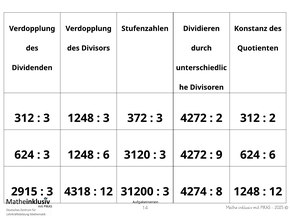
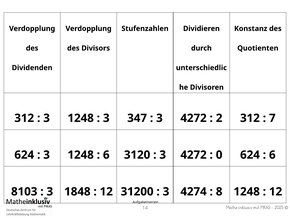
372: 372 -> 347
2 at (272, 118): 2 -> 7
9: 9 -> 0
2915: 2915 -> 8103
4318: 4318 -> 1848
